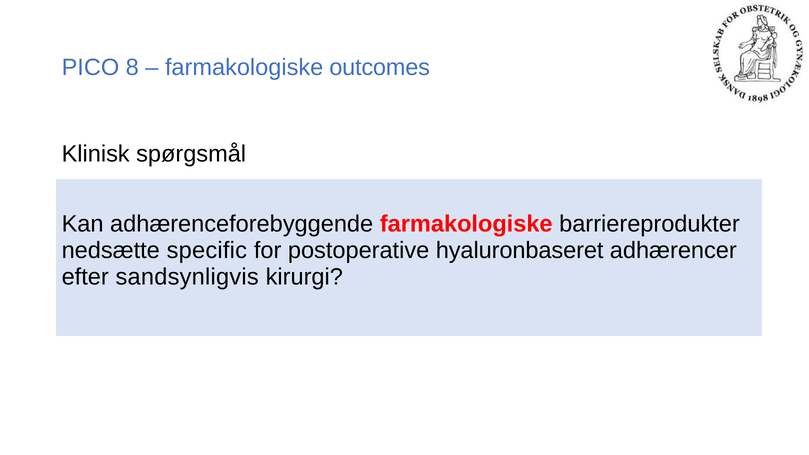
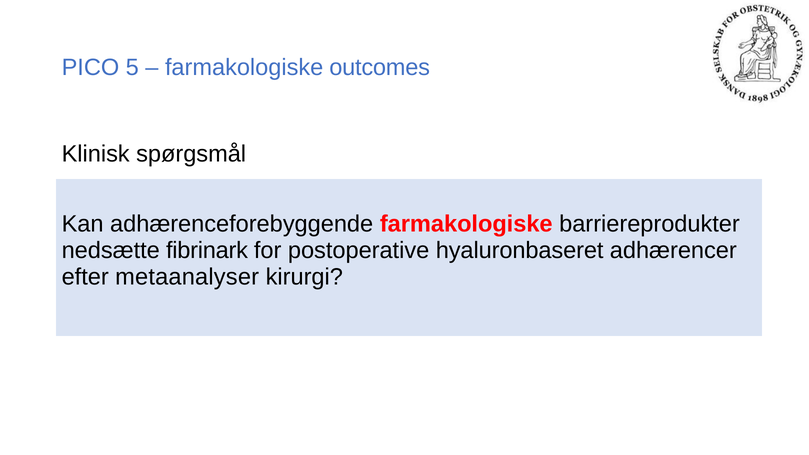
8: 8 -> 5
specific: specific -> fibrinark
sandsynligvis: sandsynligvis -> metaanalyser
